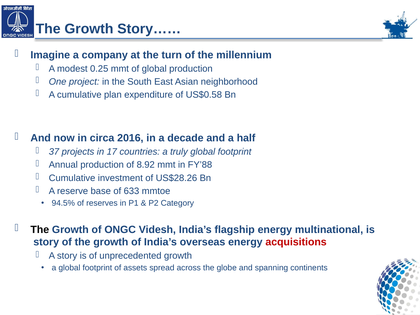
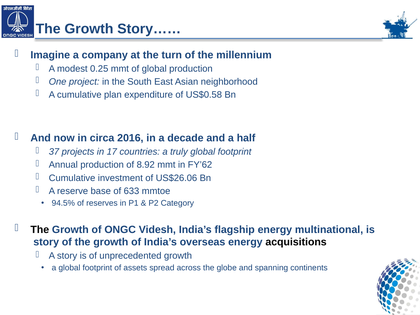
FY’88: FY’88 -> FY’62
US$28.26: US$28.26 -> US$26.06
acquisitions colour: red -> black
